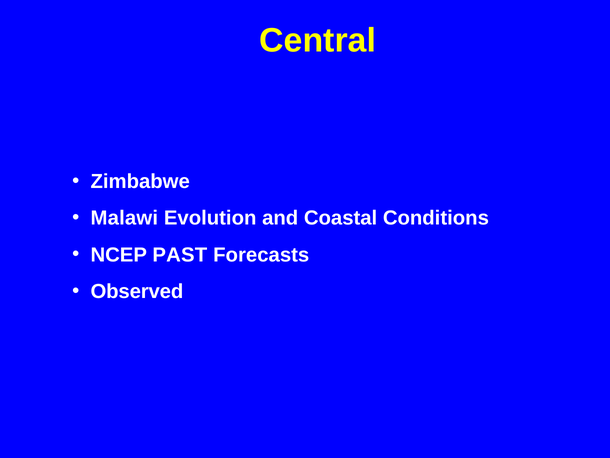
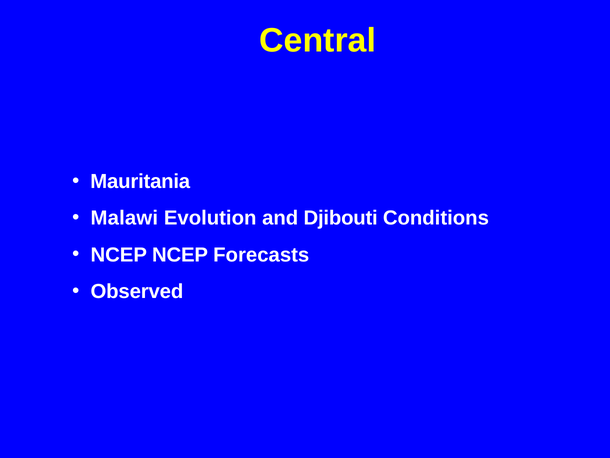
Zimbabwe: Zimbabwe -> Mauritania
Coastal: Coastal -> Djibouti
NCEP PAST: PAST -> NCEP
